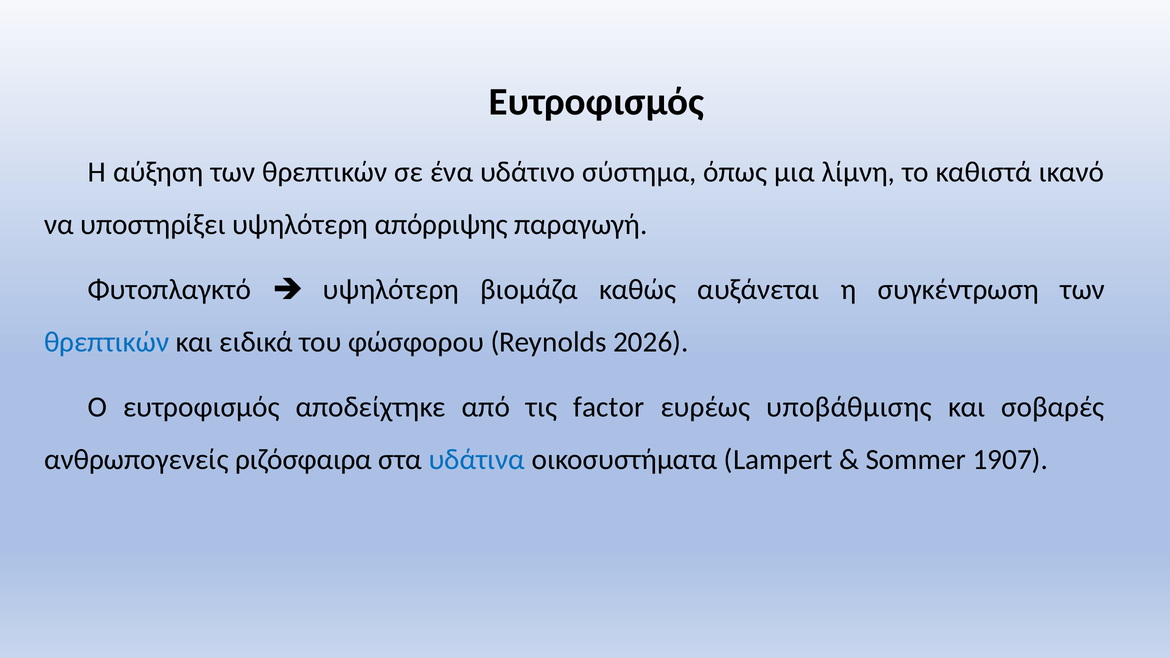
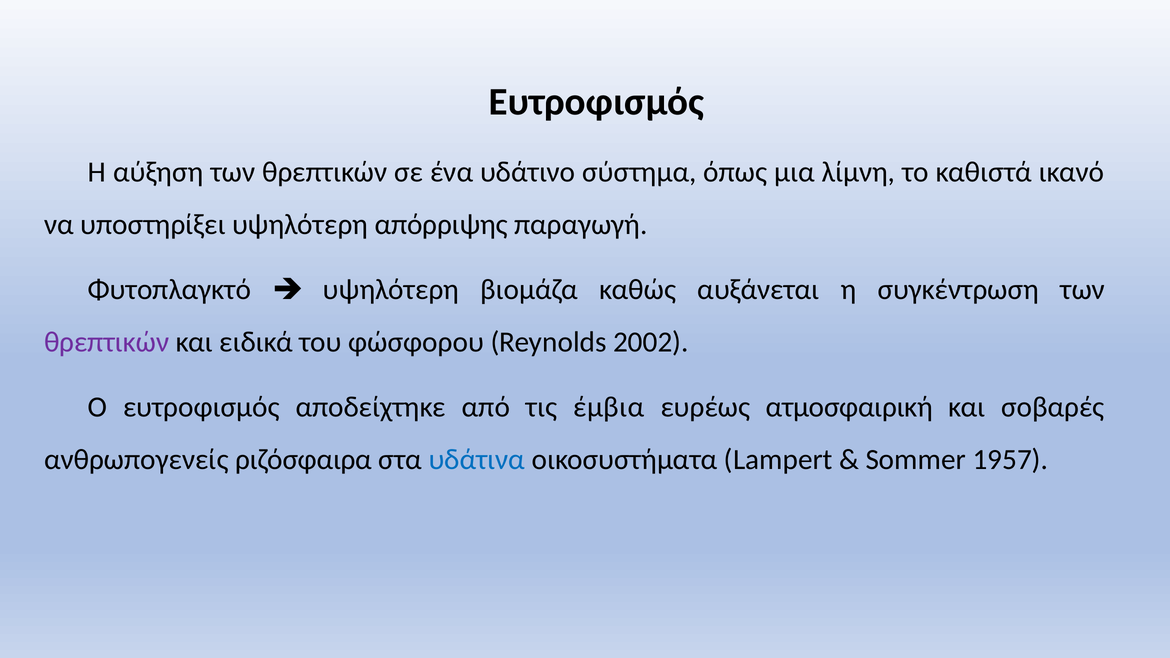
θρεπτικών at (107, 342) colour: blue -> purple
2026: 2026 -> 2002
factor: factor -> έμβια
υποβάθμισης: υποβάθμισης -> ατμοσφαιρική
1907: 1907 -> 1957
